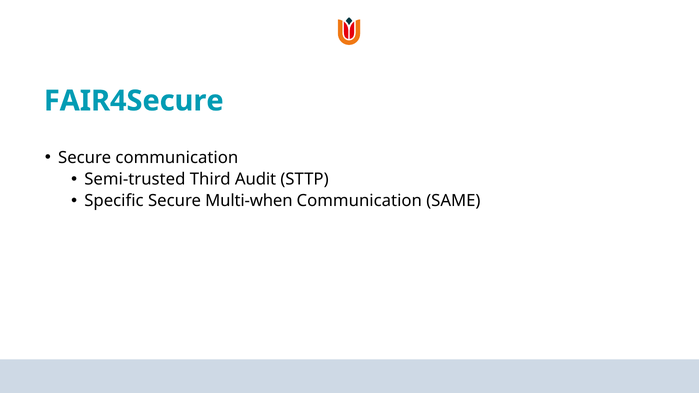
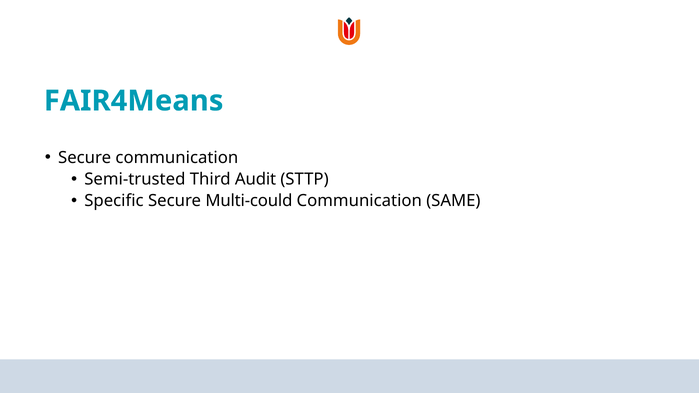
FAIR4Secure: FAIR4Secure -> FAIR4Means
Multi-when: Multi-when -> Multi-could
